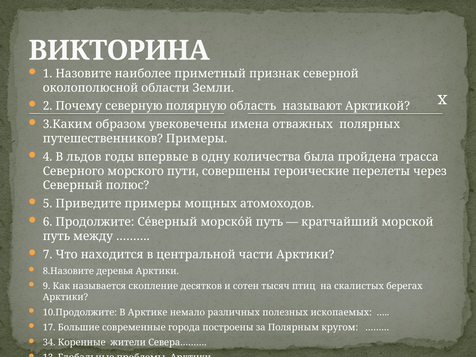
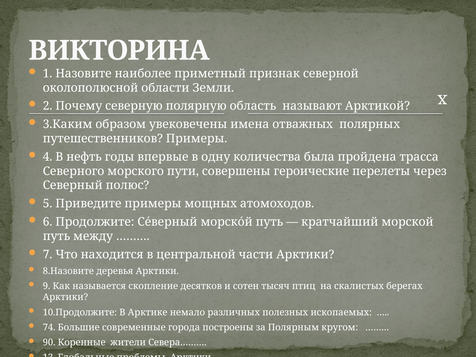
льдов: льдов -> нефть
17: 17 -> 74
34: 34 -> 90
